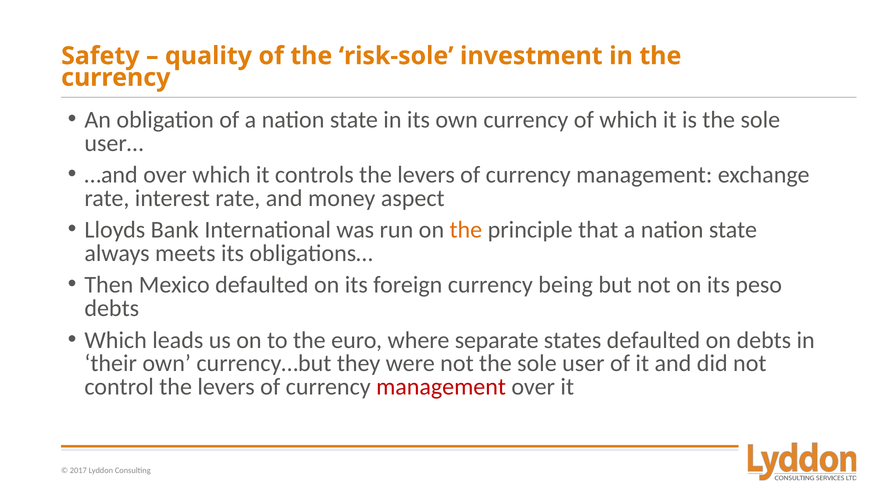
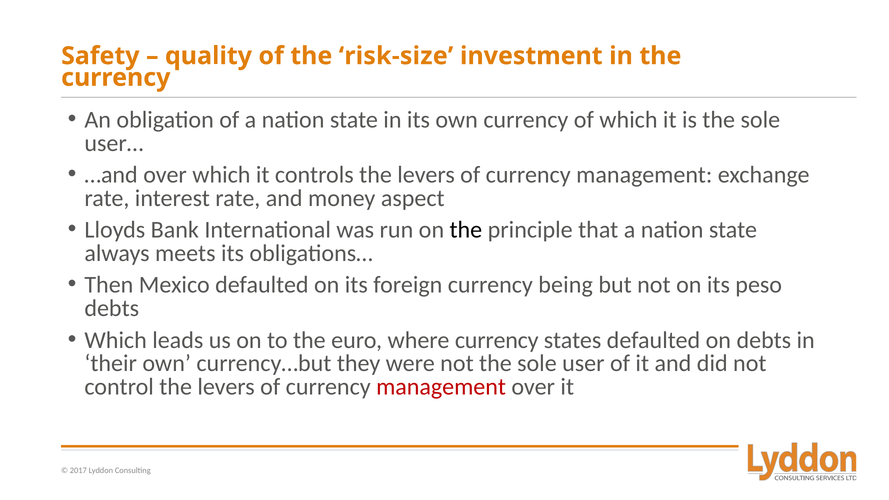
risk-sole: risk-sole -> risk-size
the at (466, 230) colour: orange -> black
where separate: separate -> currency
